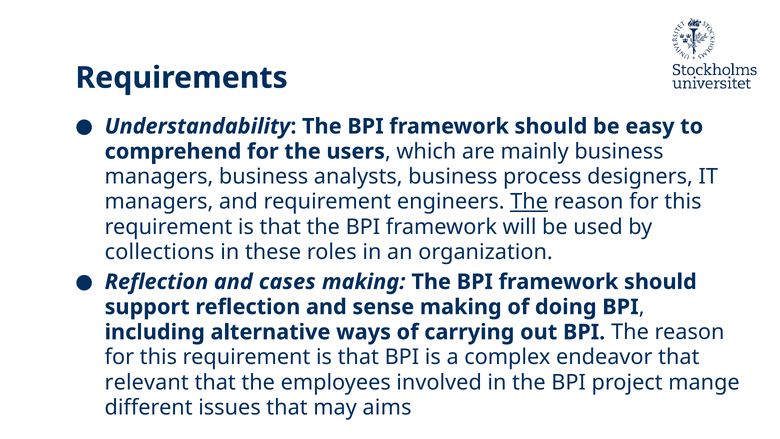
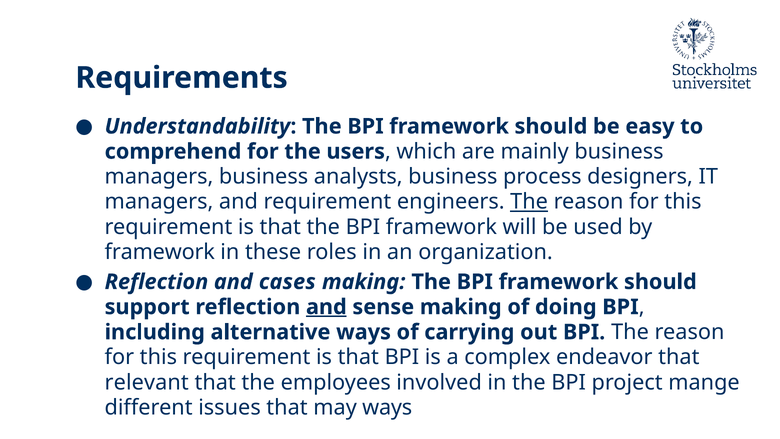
collections at (160, 252): collections -> framework
and at (326, 307) underline: none -> present
may aims: aims -> ways
